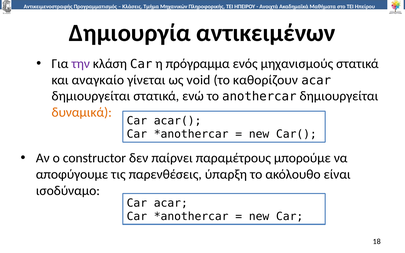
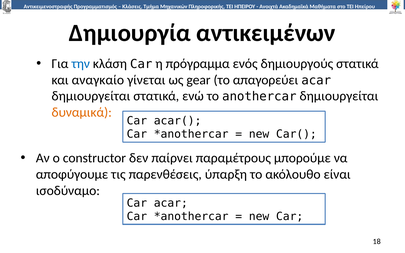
την colour: purple -> blue
μηχανισμούς: μηχανισμούς -> δημιουργούς
void: void -> gear
καθορίζουν: καθορίζουν -> απαγορεύει
